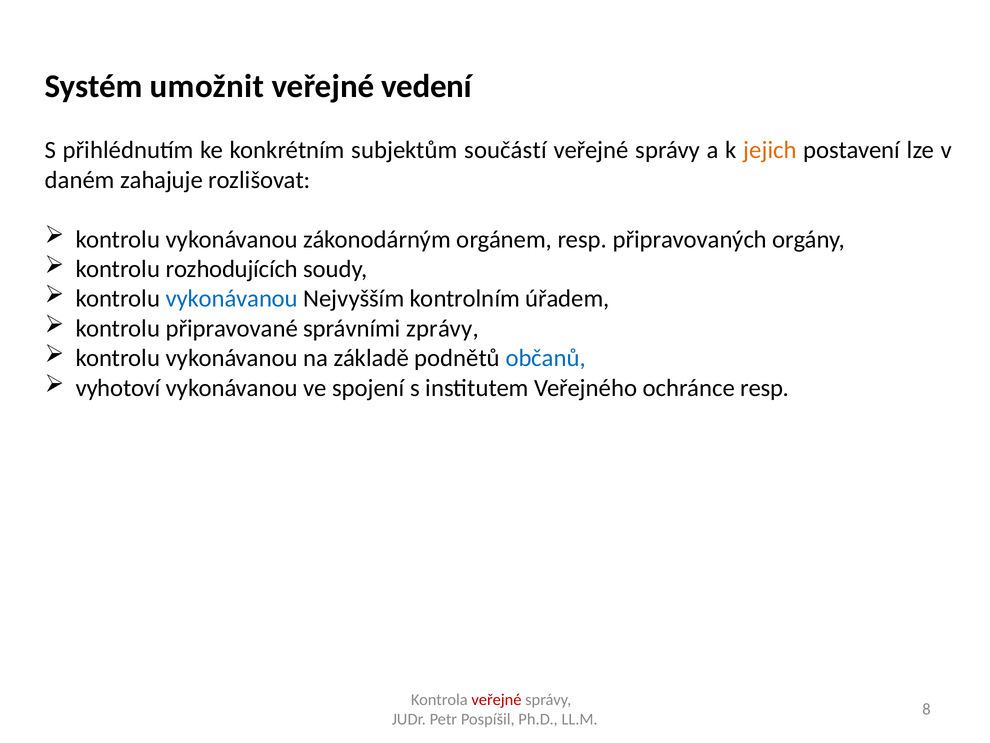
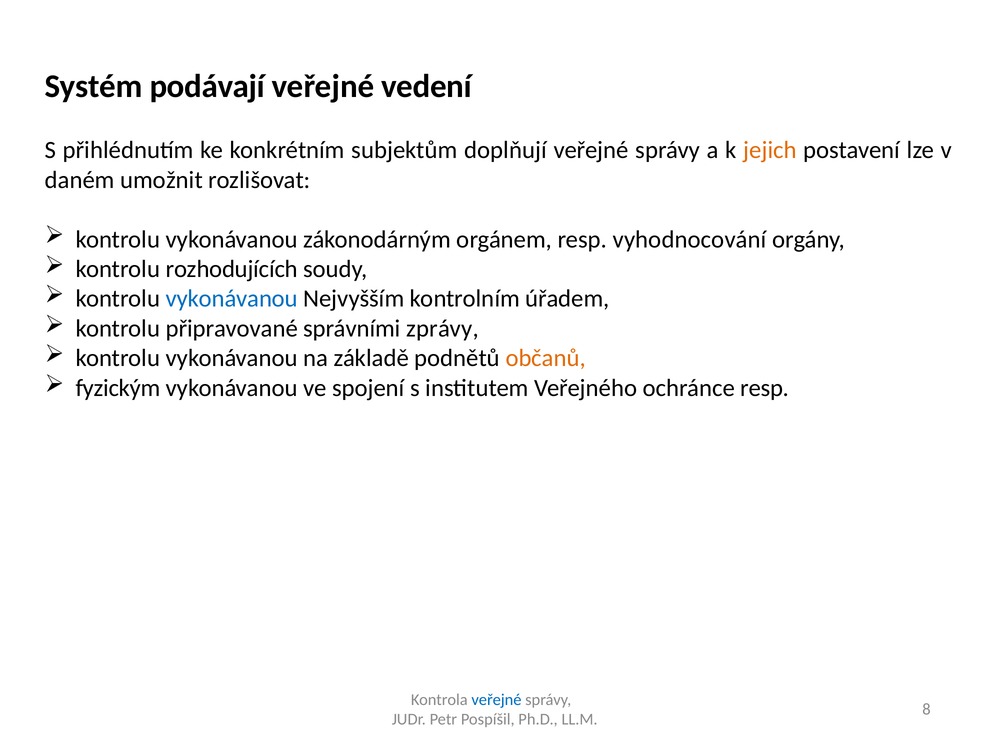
umožnit: umožnit -> podávají
součástí: součástí -> doplňují
zahajuje: zahajuje -> umožnit
připravovaných: připravovaných -> vyhodnocování
občanů colour: blue -> orange
vyhotoví: vyhotoví -> fyzickým
veřejné at (496, 699) colour: red -> blue
